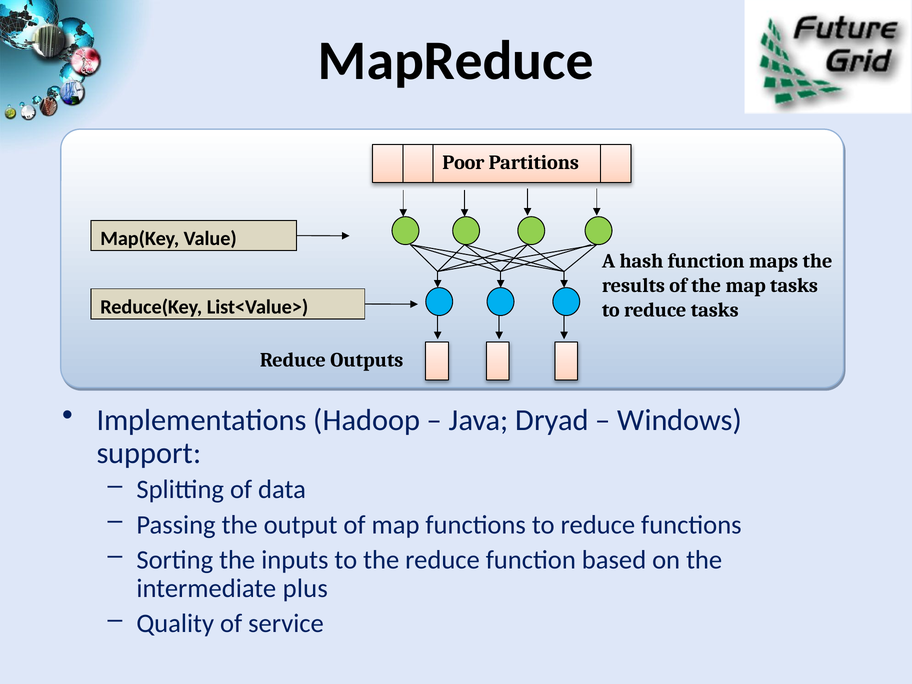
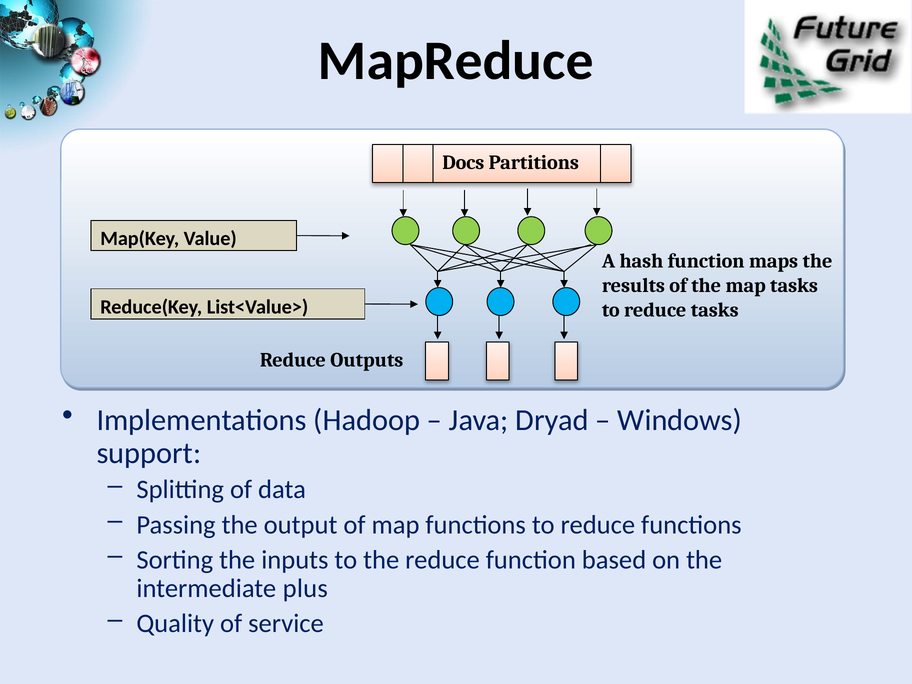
Poor: Poor -> Docs
